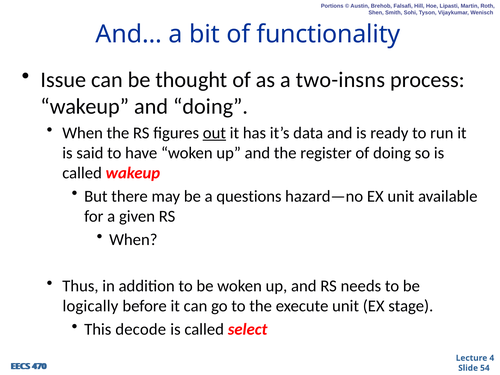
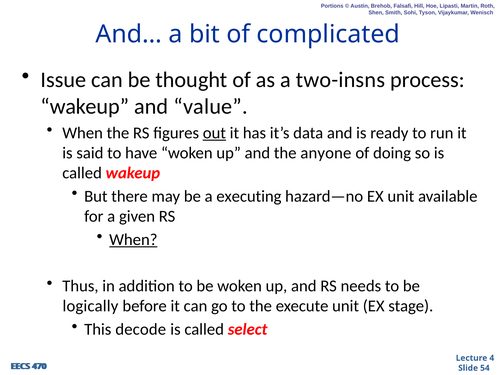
functionality: functionality -> complicated
and doing: doing -> value
register: register -> anyone
questions: questions -> executing
When at (133, 239) underline: none -> present
